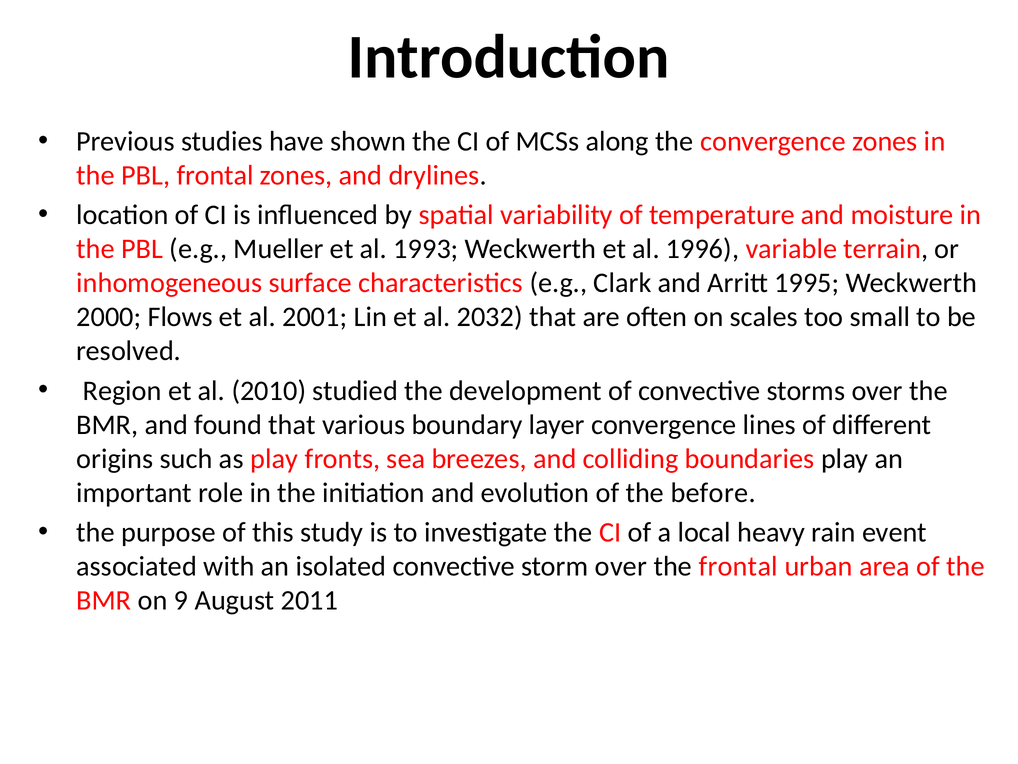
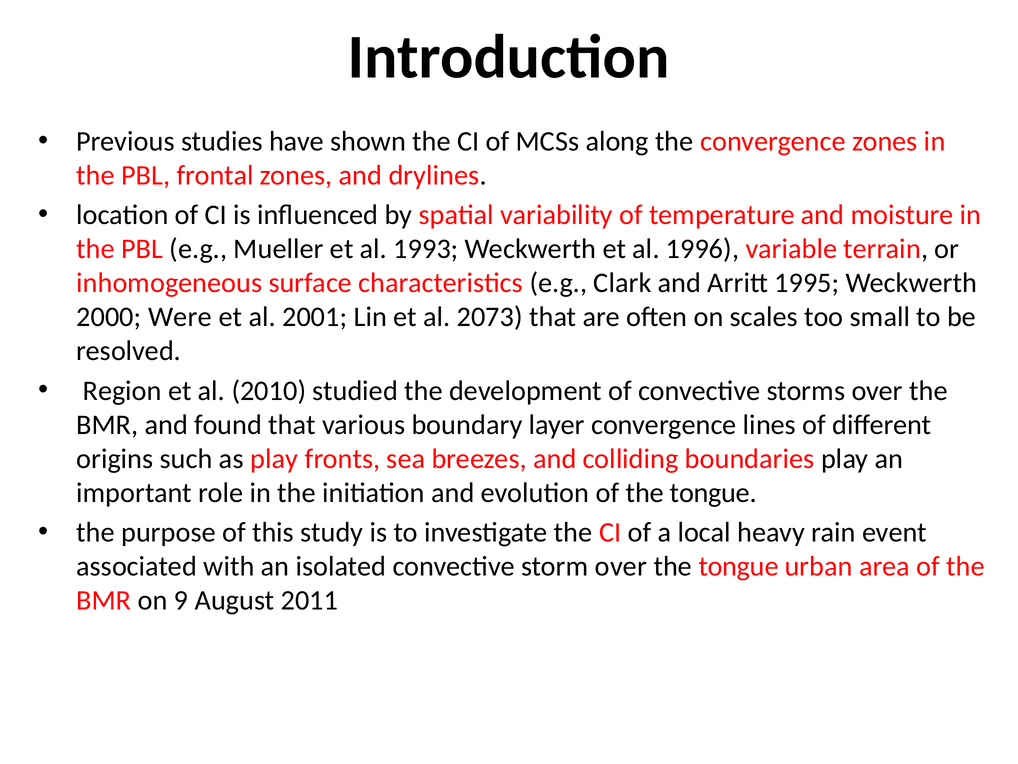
Flows: Flows -> Were
2032: 2032 -> 2073
of the before: before -> tongue
frontal at (738, 566): frontal -> tongue
